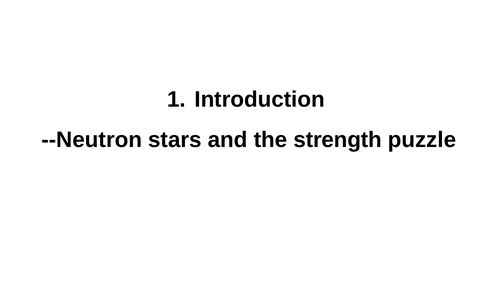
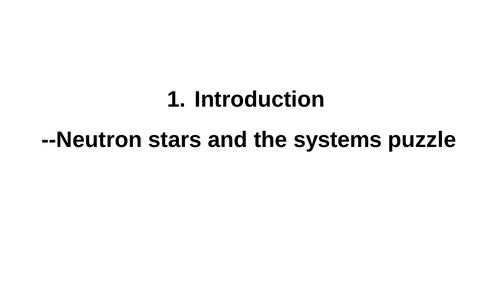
strength: strength -> systems
